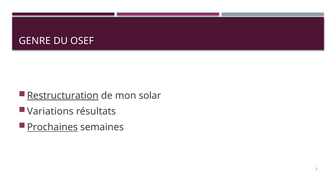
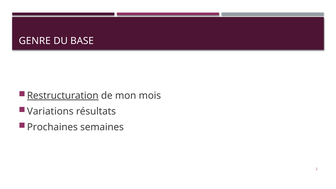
OSEF: OSEF -> BASE
solar: solar -> mois
Prochaines underline: present -> none
